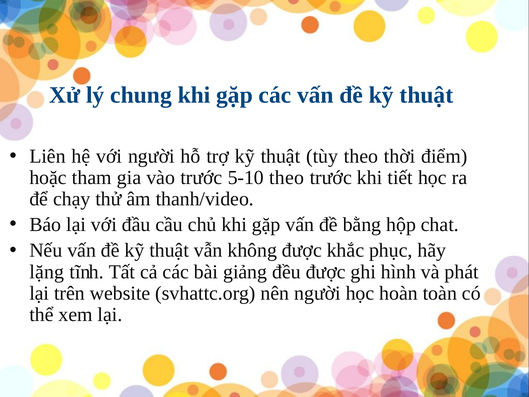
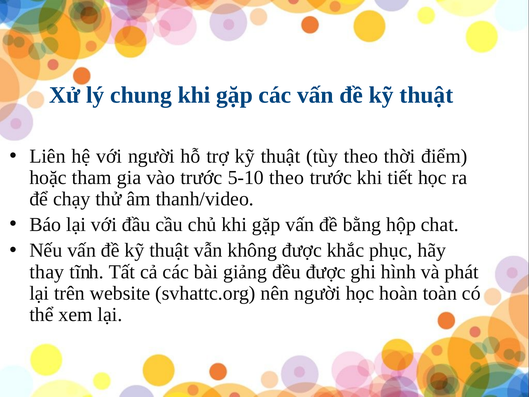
lặng: lặng -> thay
